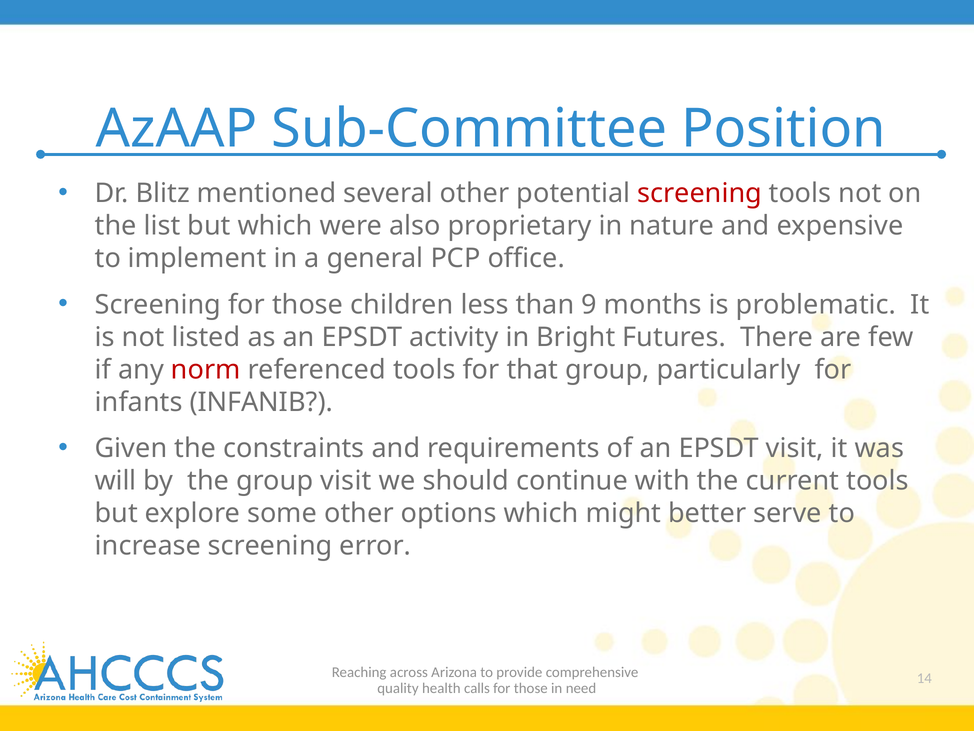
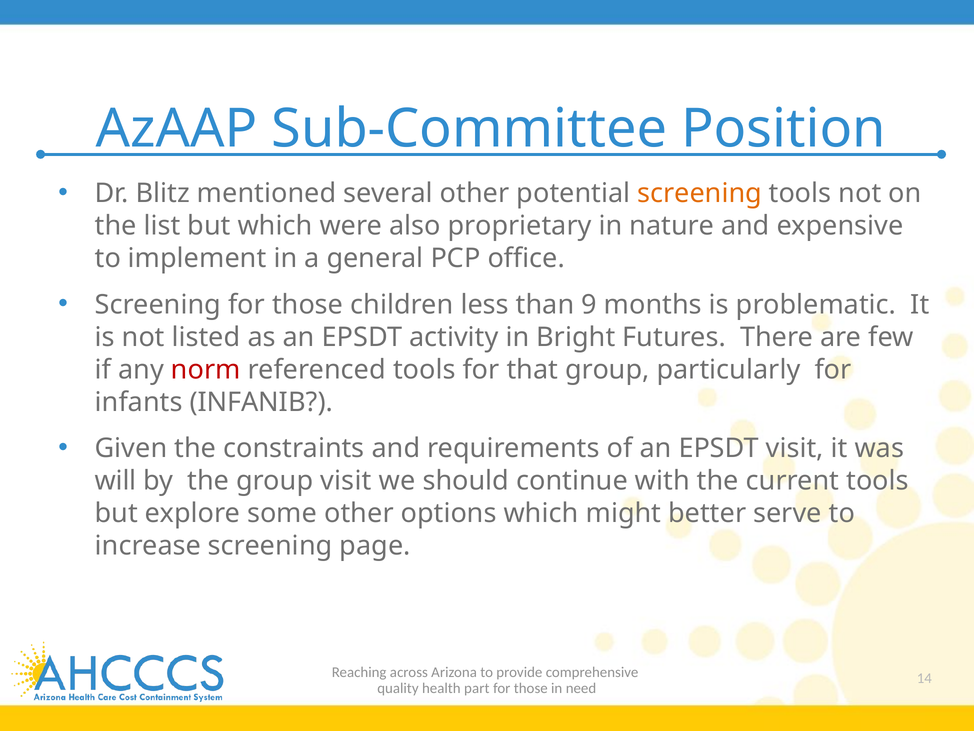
screening at (700, 193) colour: red -> orange
error: error -> page
calls: calls -> part
